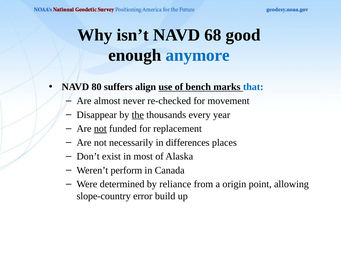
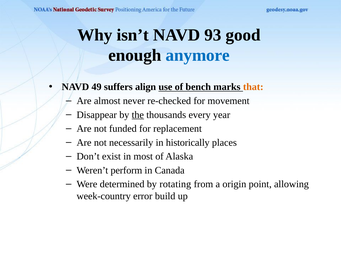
68: 68 -> 93
80: 80 -> 49
that colour: blue -> orange
not at (100, 129) underline: present -> none
differences: differences -> historically
reliance: reliance -> rotating
slope-country: slope-country -> week-country
